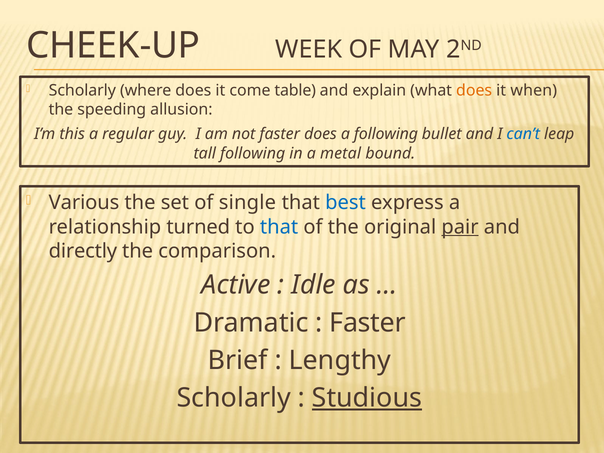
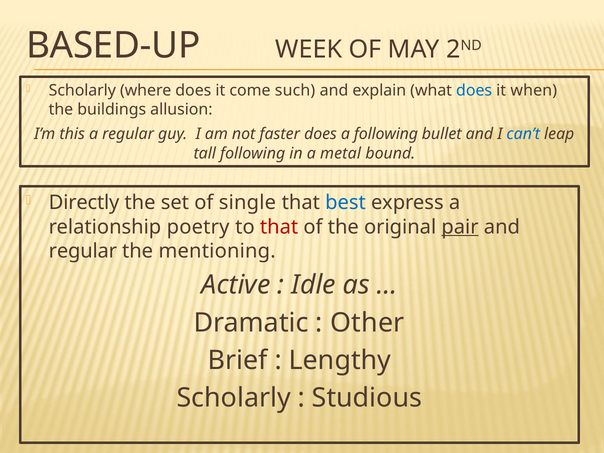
CHEEK-UP: CHEEK-UP -> BASED-UP
table: table -> such
does at (474, 91) colour: orange -> blue
speeding: speeding -> buildings
Various: Various -> Directly
turned: turned -> poetry
that at (279, 227) colour: blue -> red
directly at (83, 251): directly -> regular
comparison: comparison -> mentioning
Faster at (368, 323): Faster -> Other
Studious underline: present -> none
